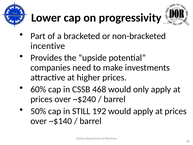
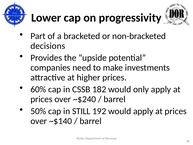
incentive: incentive -> decisions
468: 468 -> 182
